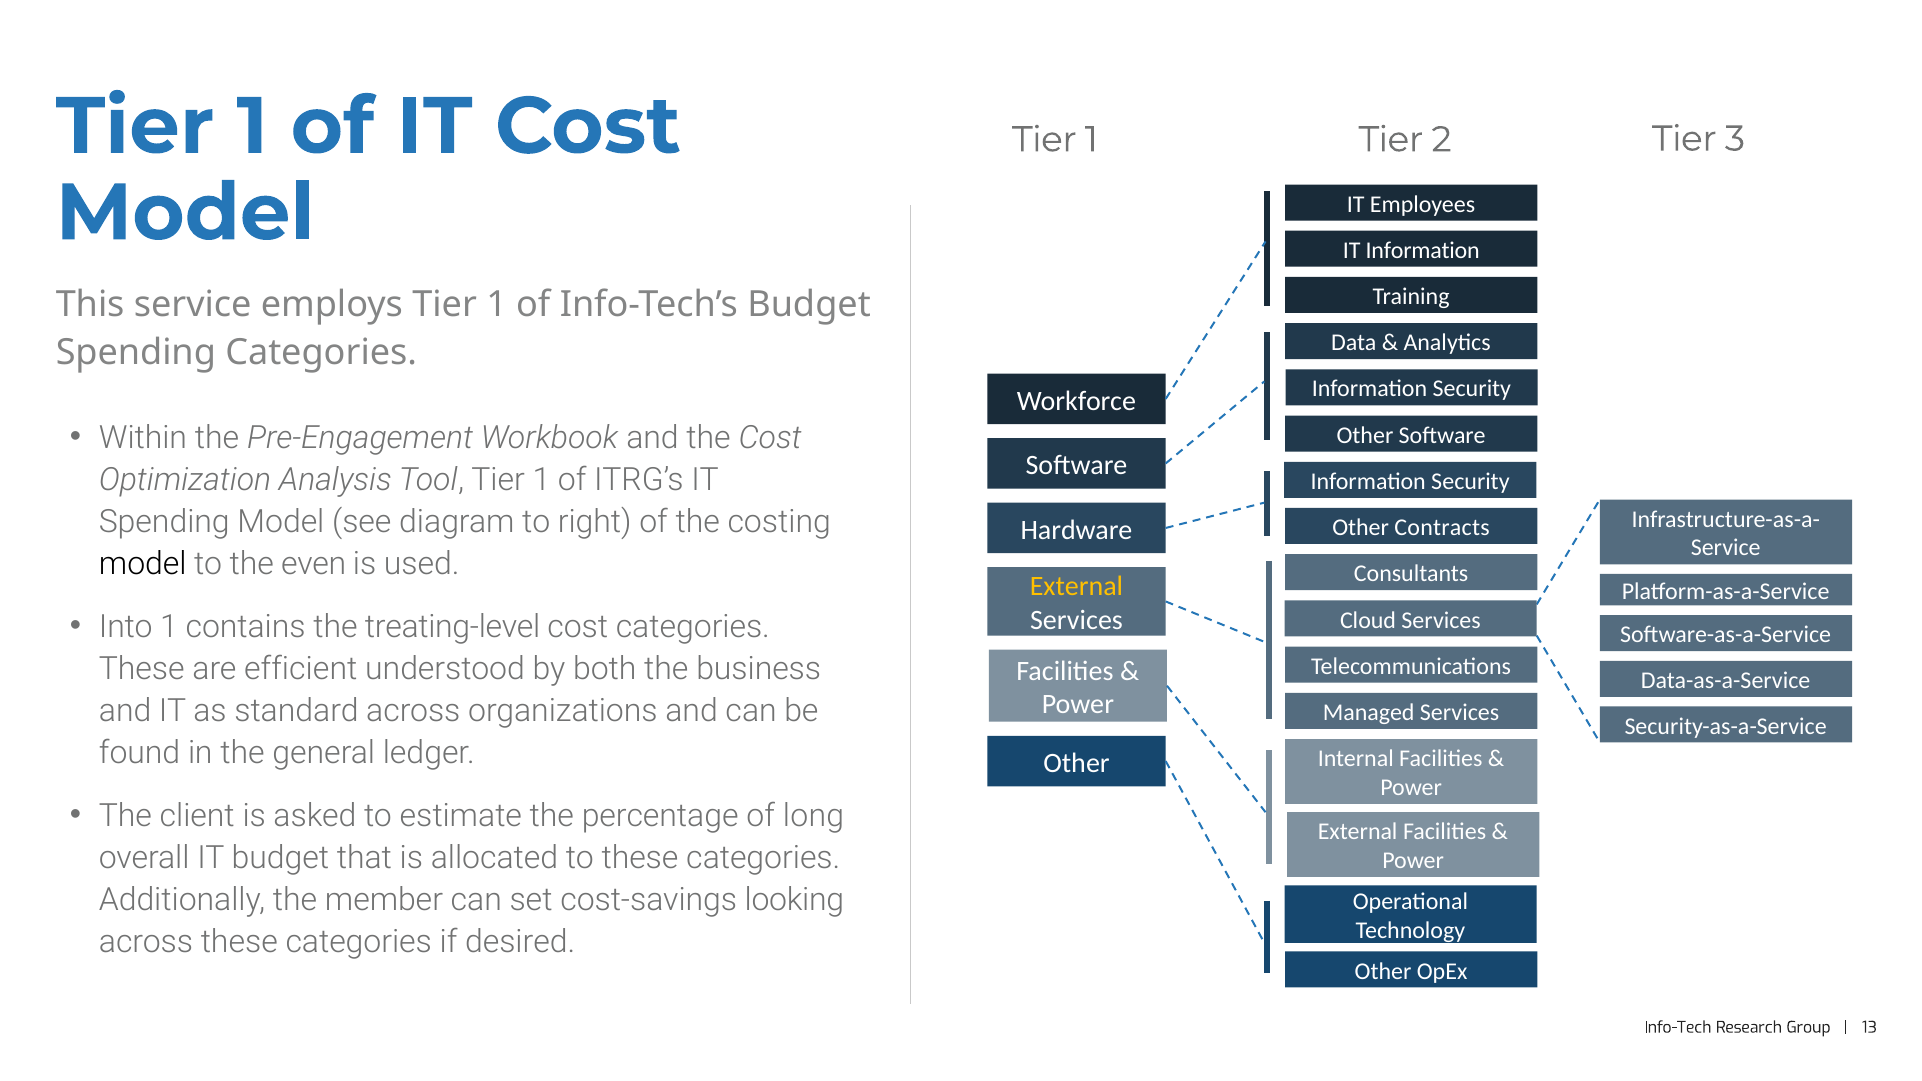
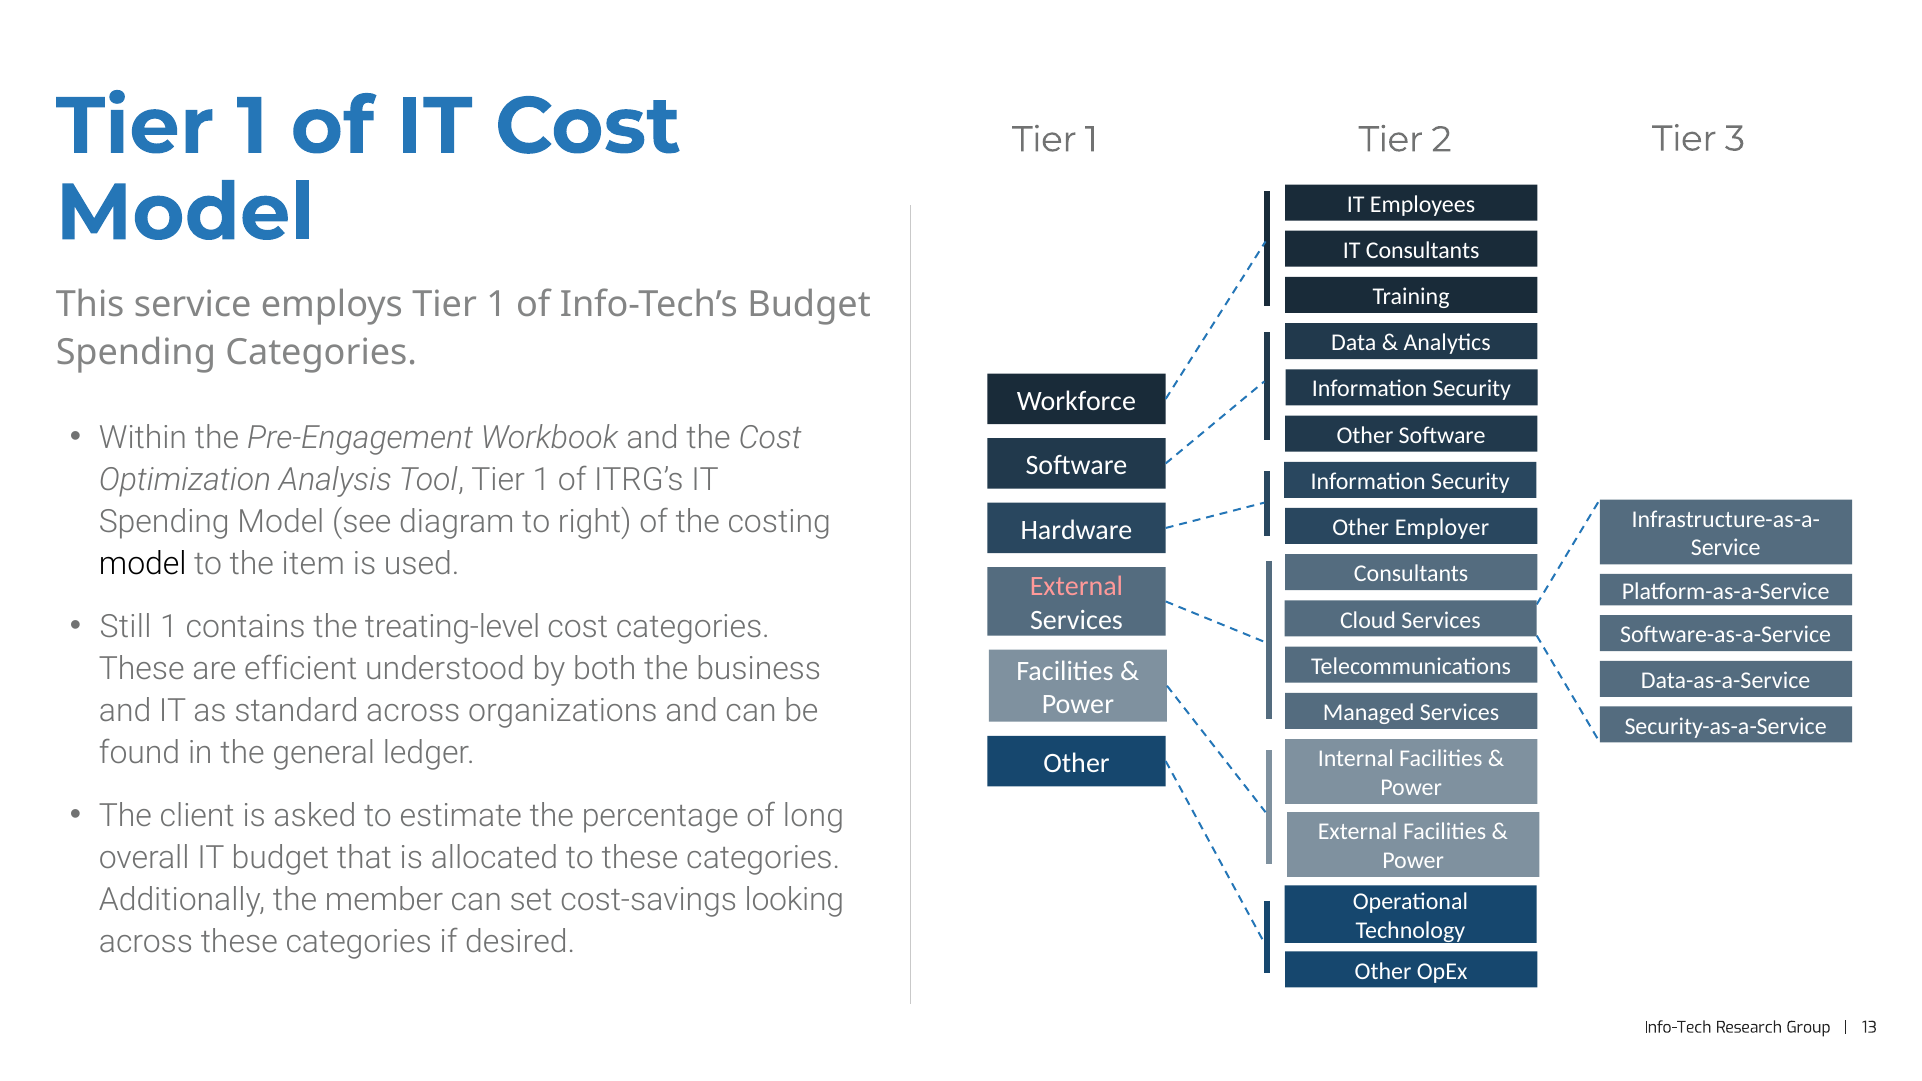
IT Information: Information -> Consultants
Contracts: Contracts -> Employer
even: even -> item
External at (1076, 587) colour: yellow -> pink
Into: Into -> Still
